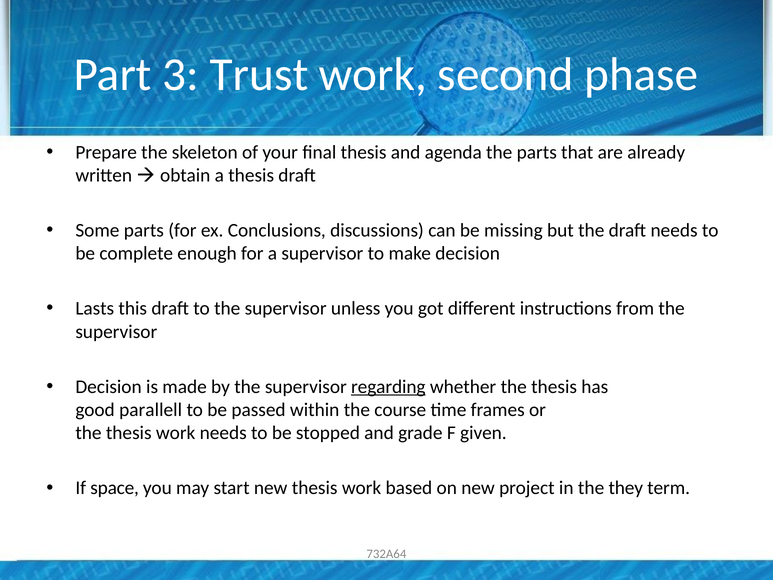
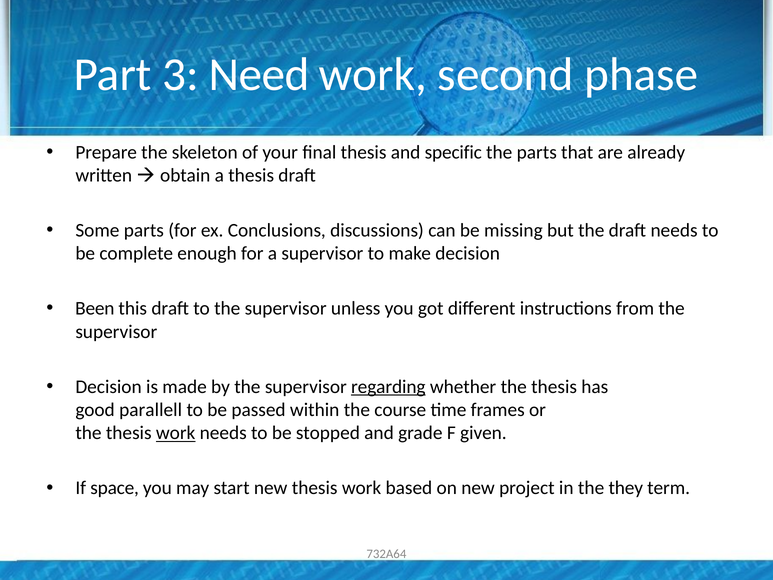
Trust: Trust -> Need
agenda: agenda -> specific
Lasts: Lasts -> Been
work at (176, 433) underline: none -> present
